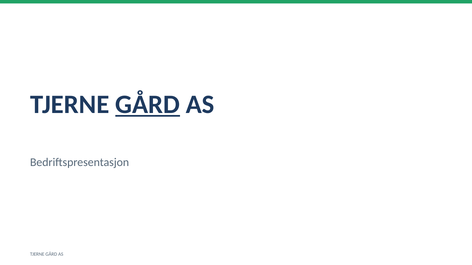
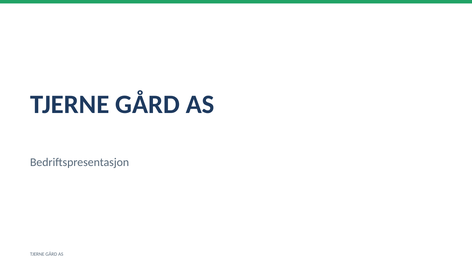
GÅRD at (148, 105) underline: present -> none
